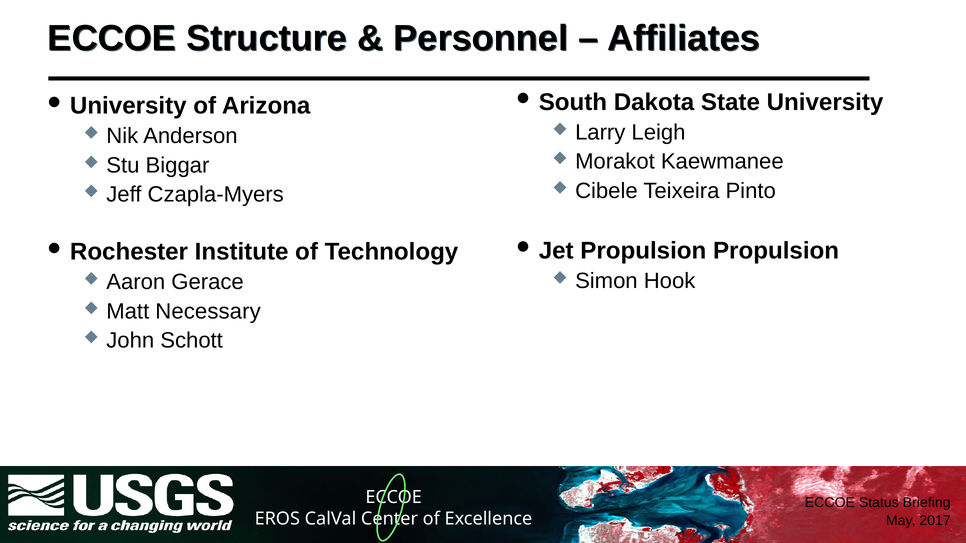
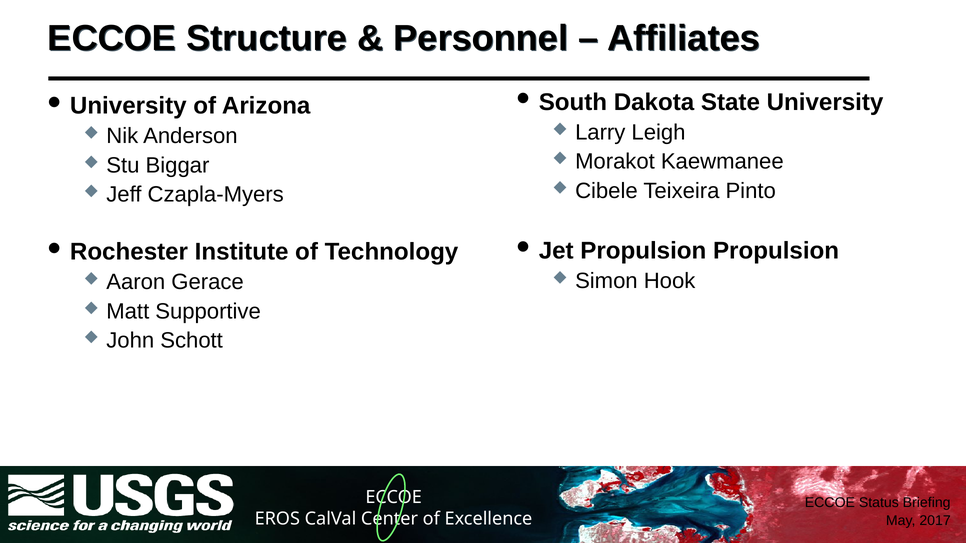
Necessary: Necessary -> Supportive
